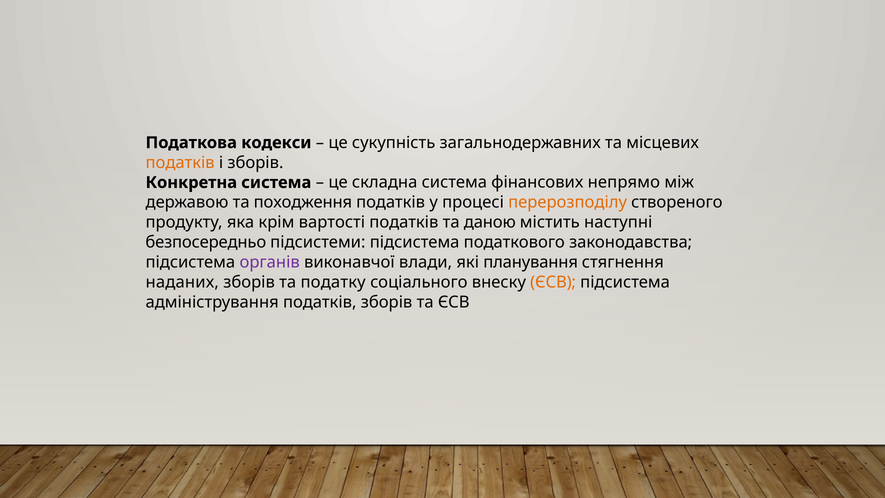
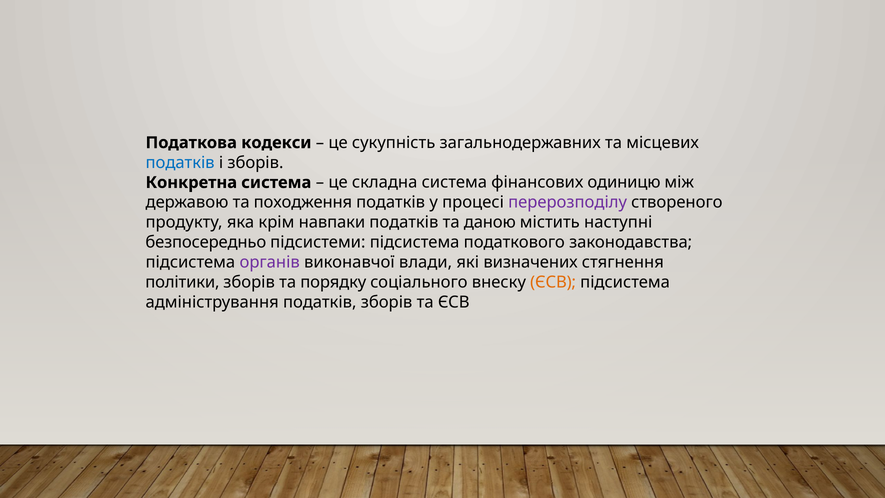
податків at (180, 163) colour: orange -> blue
непрямо: непрямо -> одиницю
перерозподілу colour: orange -> purple
вартості: вартості -> навпаки
планування: планування -> визначених
наданих: наданих -> політики
податку: податку -> порядку
